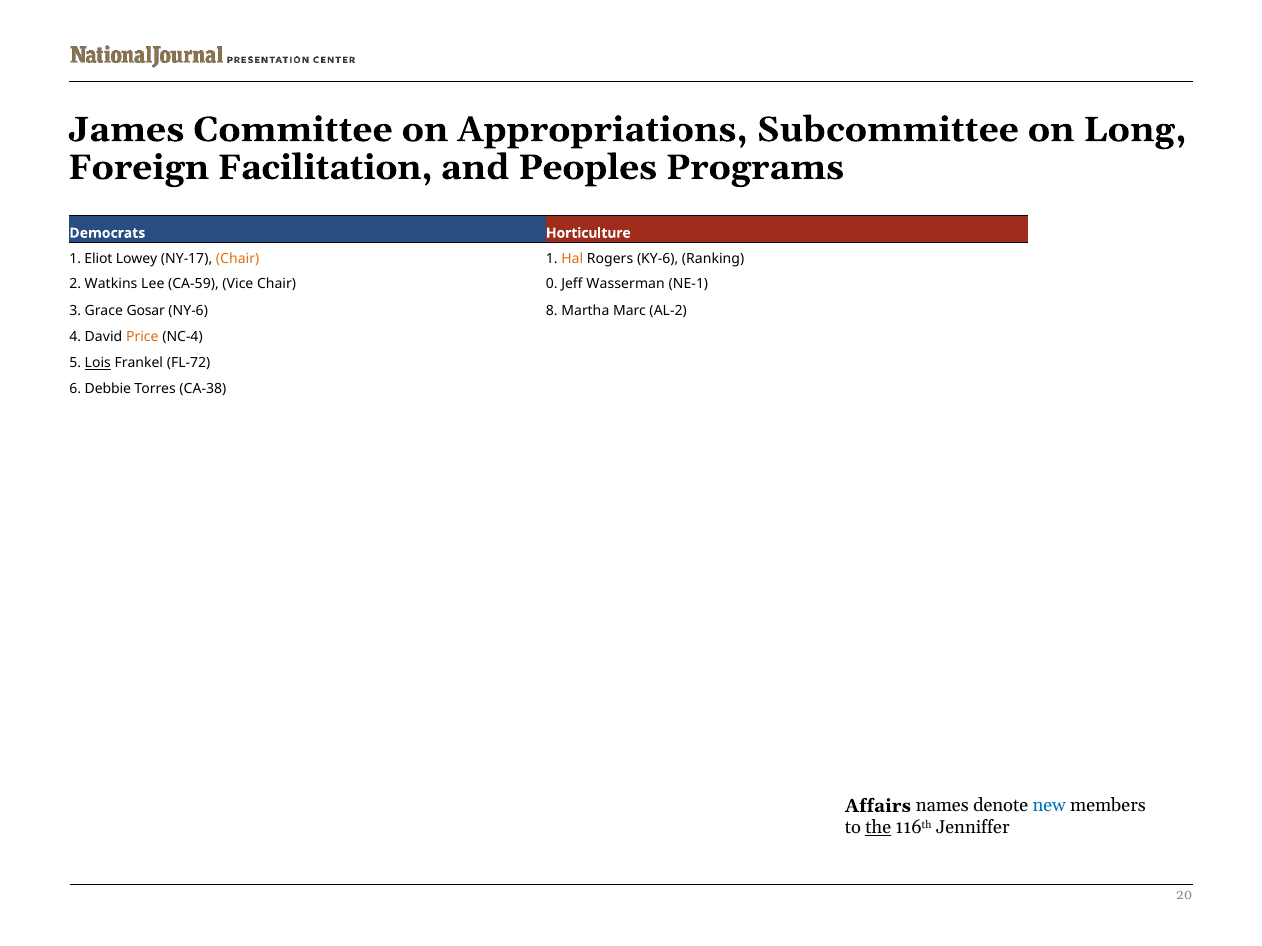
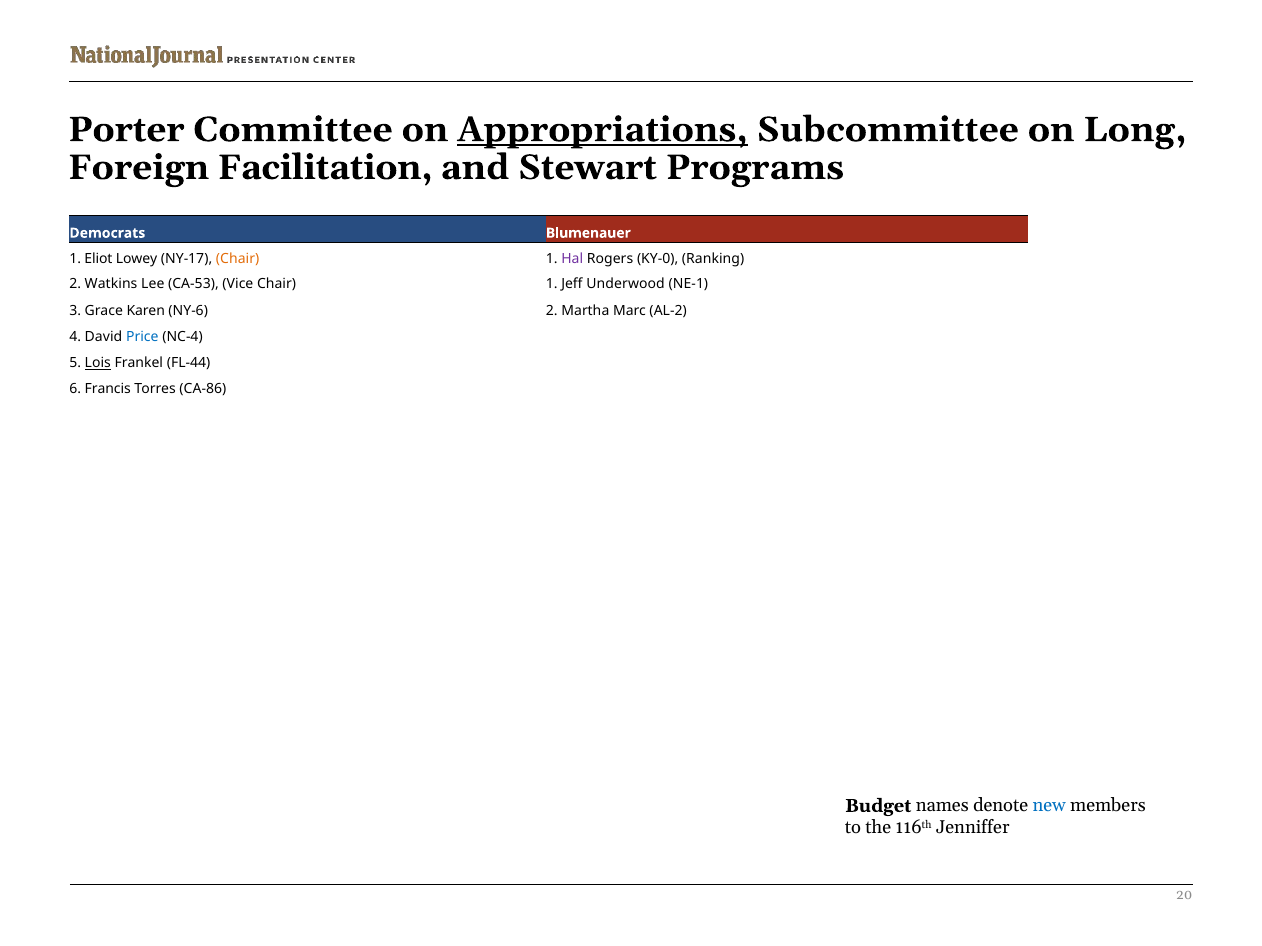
James: James -> Porter
Appropriations underline: none -> present
Peoples: Peoples -> Stewart
Horticulture: Horticulture -> Blumenauer
Hal colour: orange -> purple
KY-6: KY-6 -> KY-0
CA-59: CA-59 -> CA-53
Vice Chair 0: 0 -> 1
Wasserman: Wasserman -> Underwood
Gosar: Gosar -> Karen
NY-6 8: 8 -> 2
Price colour: orange -> blue
FL-72: FL-72 -> FL-44
Debbie: Debbie -> Francis
CA-38: CA-38 -> CA-86
Affairs: Affairs -> Budget
the underline: present -> none
